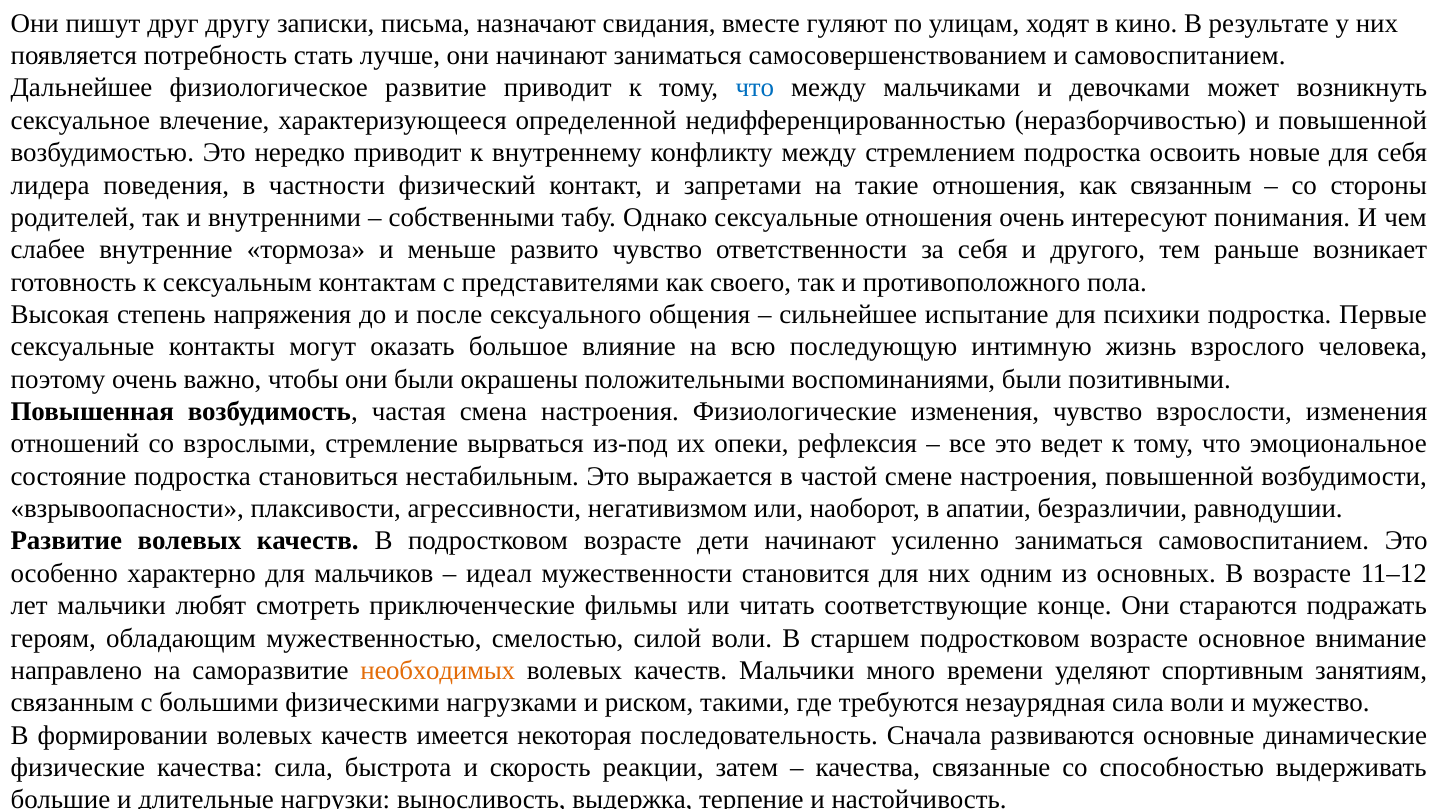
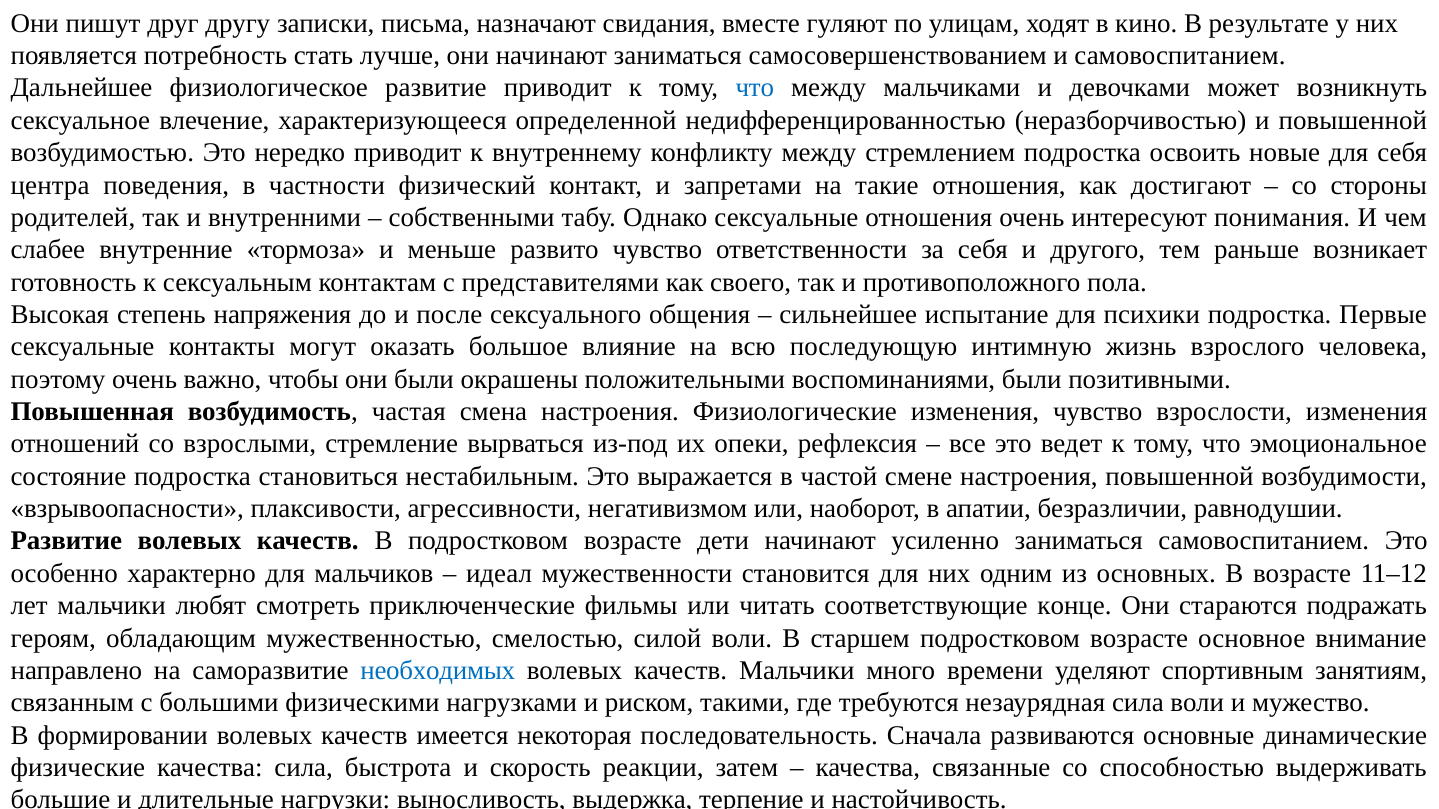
лидера: лидера -> центра
как связанным: связанным -> достигают
необходимых colour: orange -> blue
